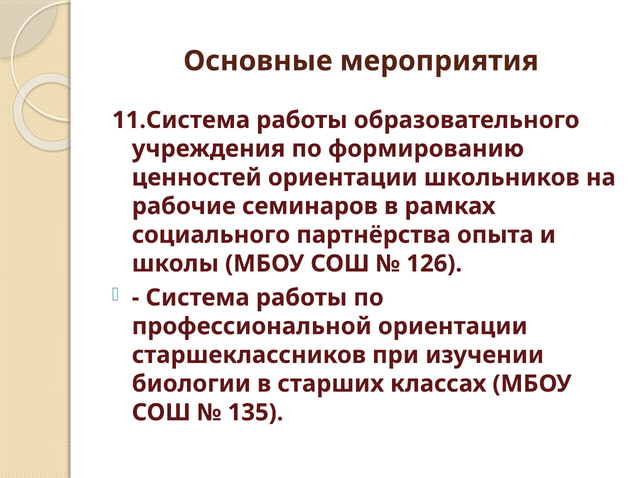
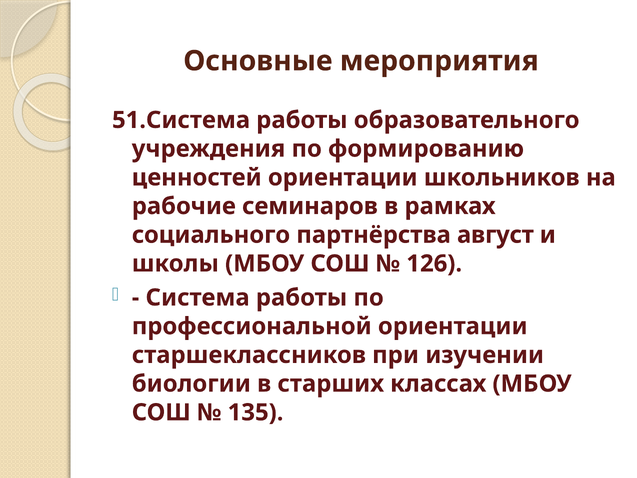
11.Система: 11.Система -> 51.Система
опыта: опыта -> август
